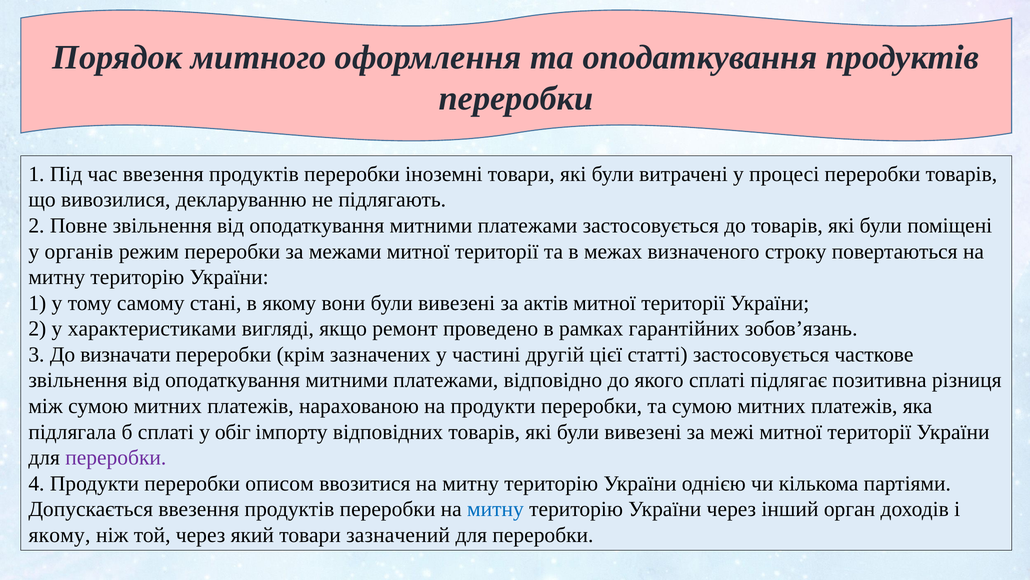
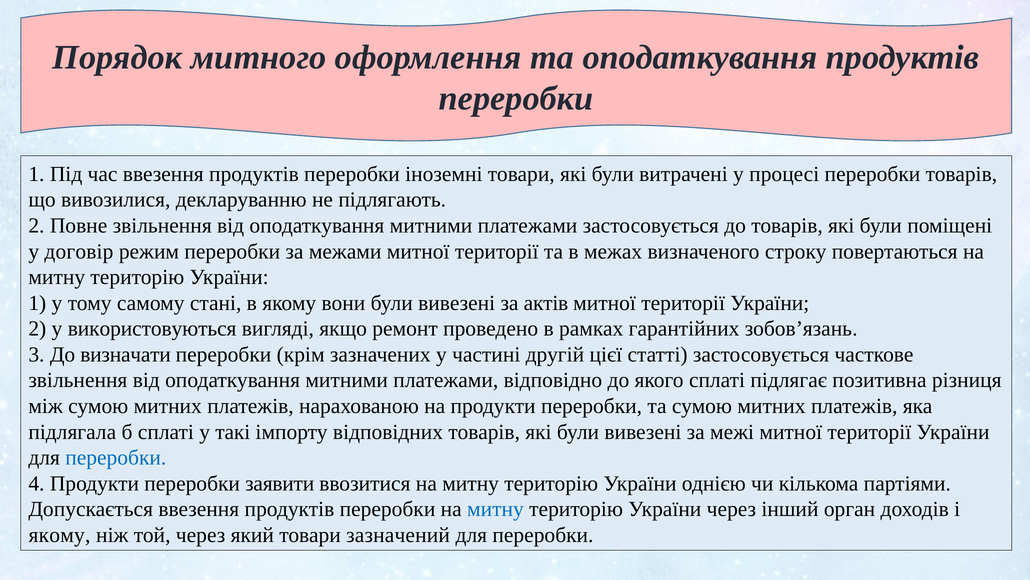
органів: органів -> договір
характеристиками: характеристиками -> використовуються
обіг: обіг -> такі
переробки at (116, 457) colour: purple -> blue
описом: описом -> заявити
